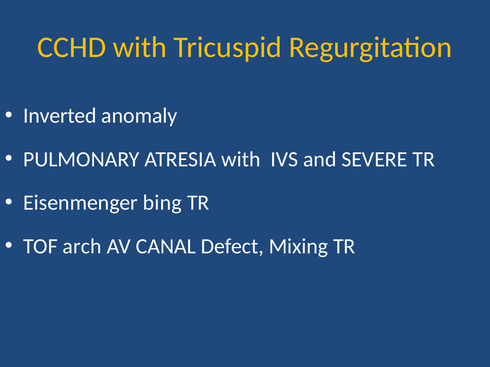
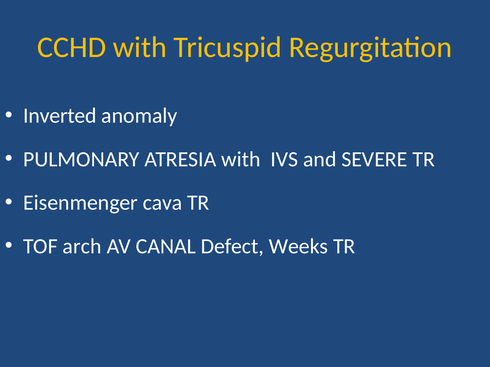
bing: bing -> cava
Mixing: Mixing -> Weeks
